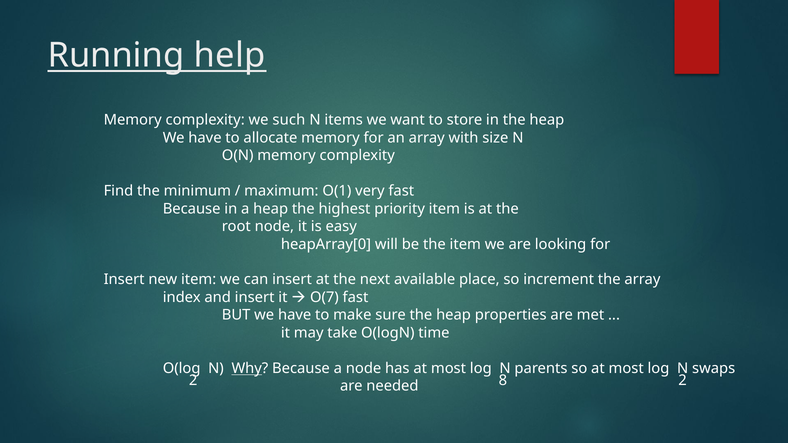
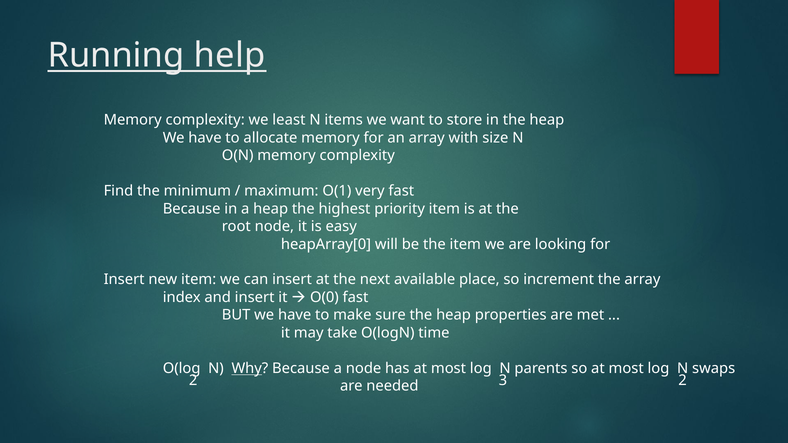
such: such -> least
O(7: O(7 -> O(0
8: 8 -> 3
